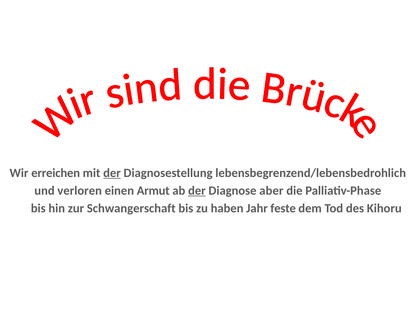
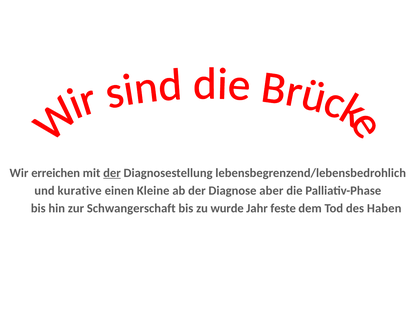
verloren: verloren -> kurative
Armut: Armut -> Kleine
der at (197, 191) underline: present -> none
haben: haben -> wurde
Kihoru: Kihoru -> Haben
